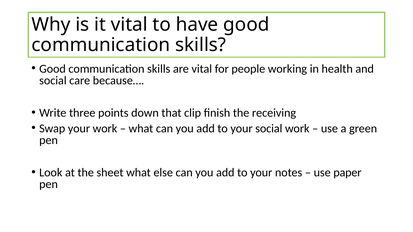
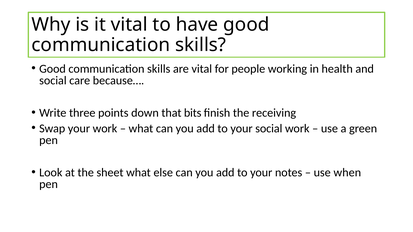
clip: clip -> bits
paper: paper -> when
